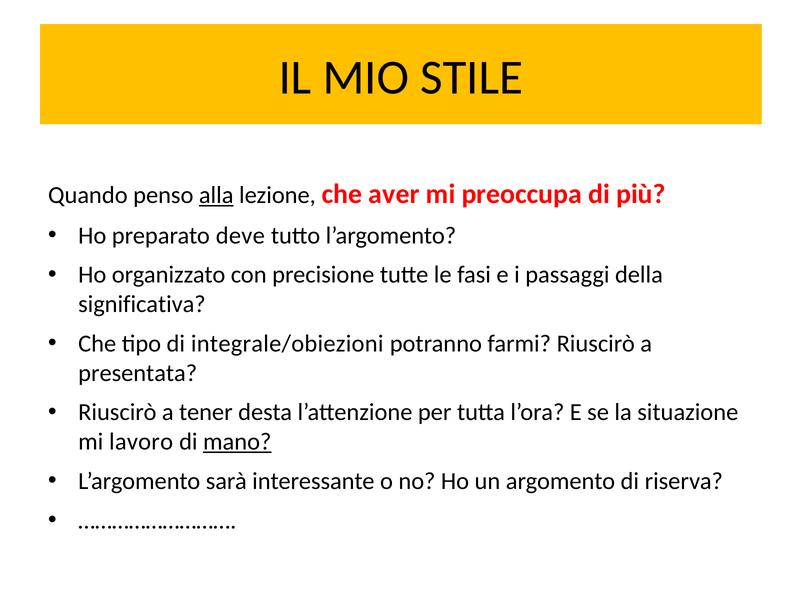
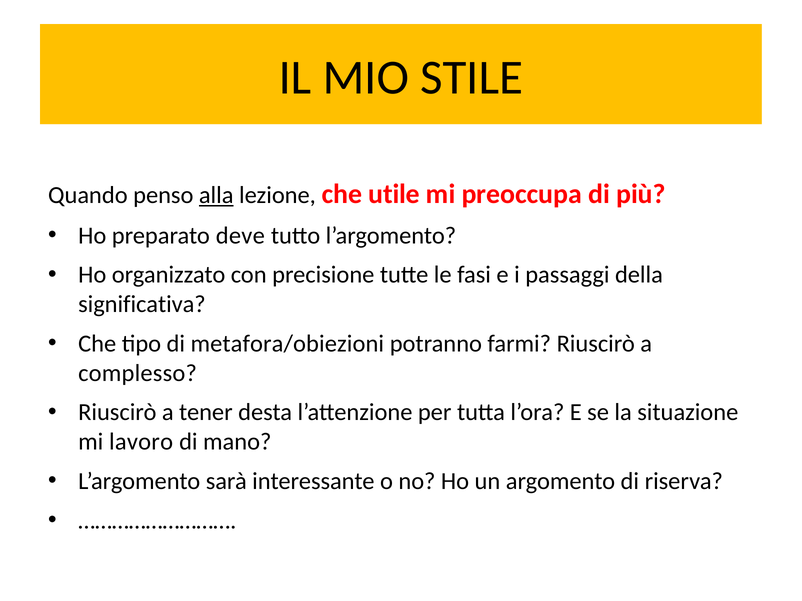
aver: aver -> utile
integrale/obiezioni: integrale/obiezioni -> metafora/obiezioni
presentata: presentata -> complesso
mano underline: present -> none
